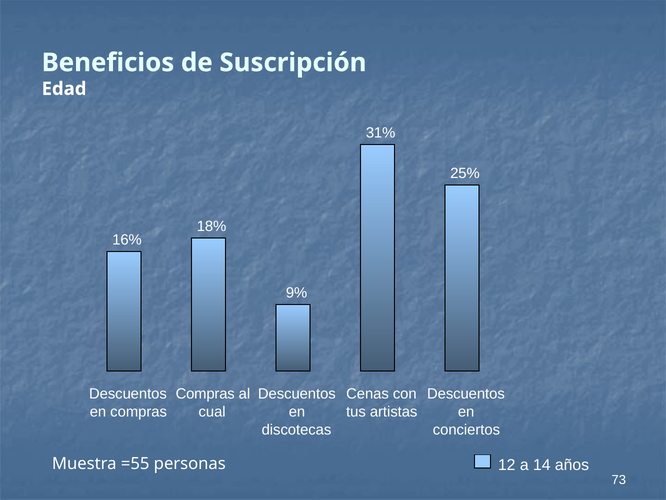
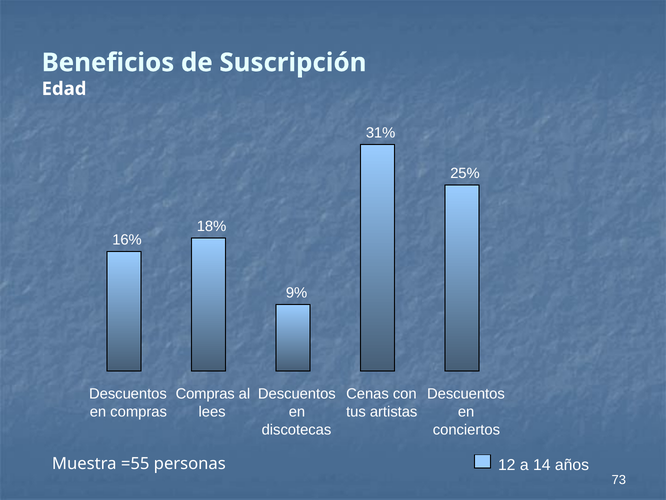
cual: cual -> lees
